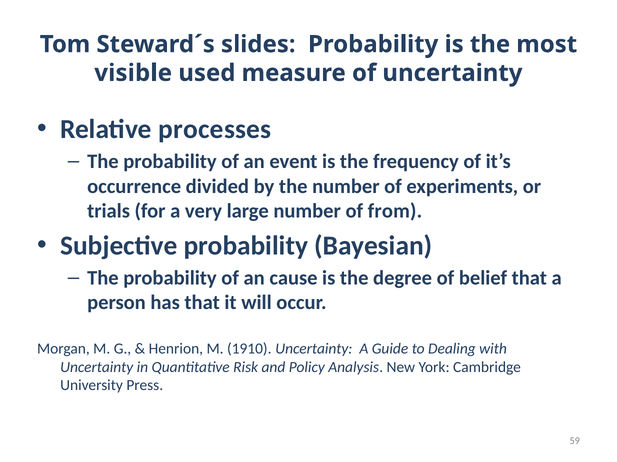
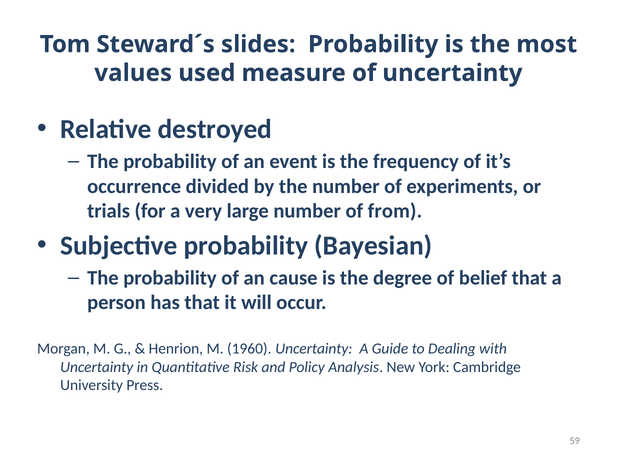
visible: visible -> values
processes: processes -> destroyed
1910: 1910 -> 1960
